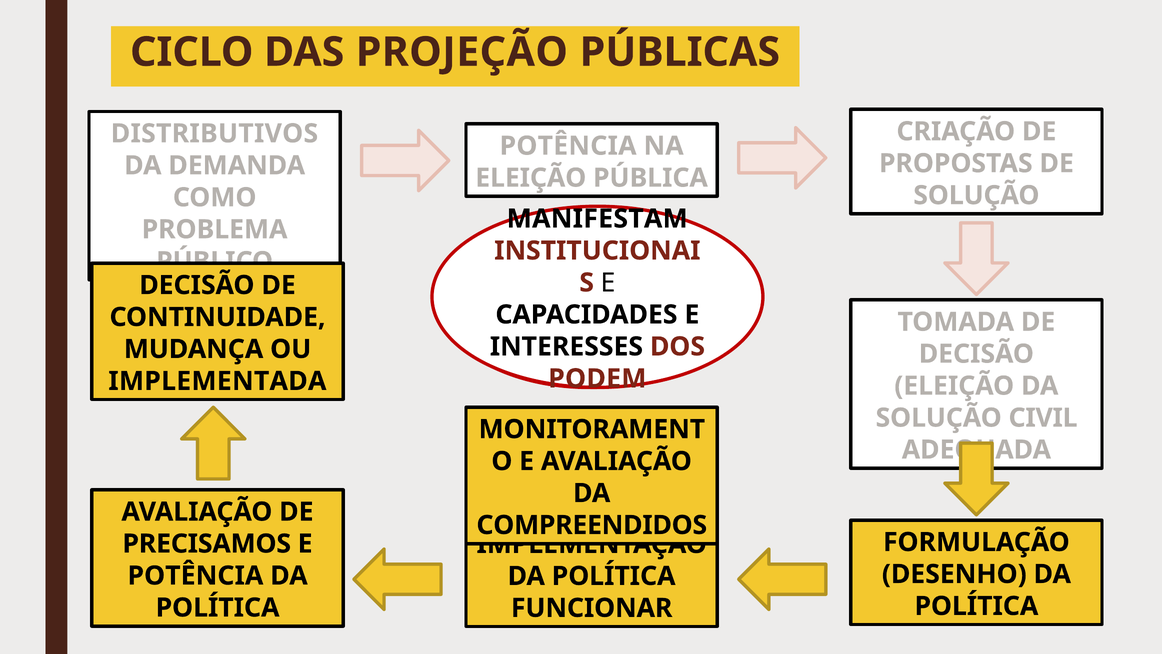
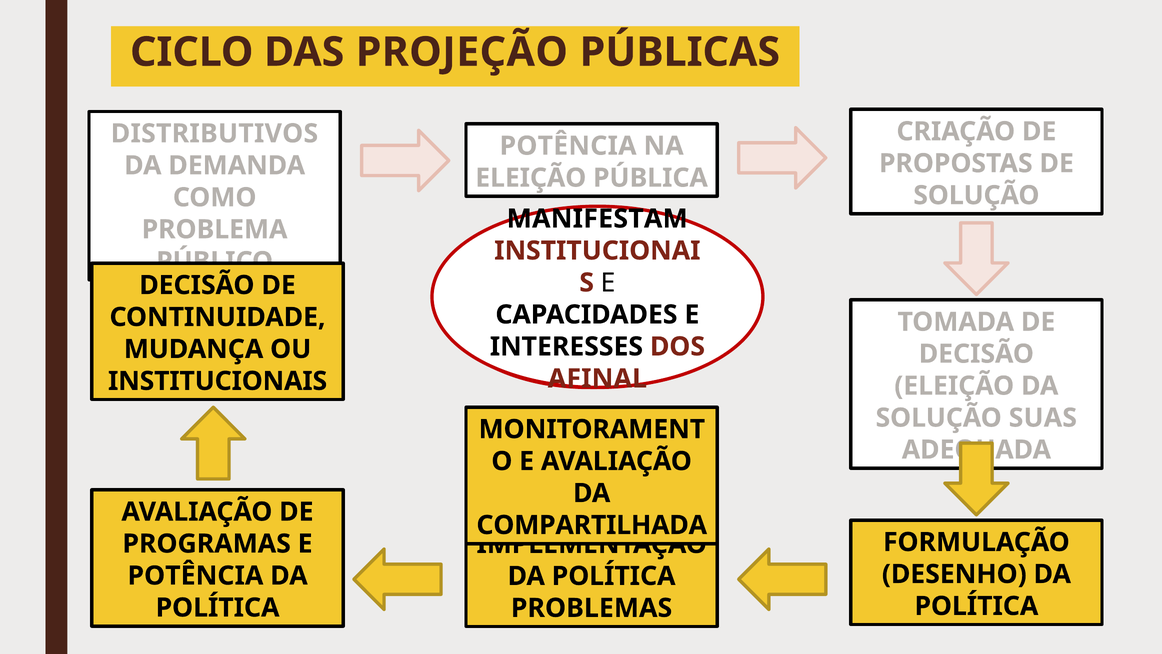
PODEM: PODEM -> AFINAL
IMPLEMENTADA: IMPLEMENTADA -> INSTITUCIONAIS
CIVIL: CIVIL -> SUAS
COMPREENDIDOS: COMPREENDIDOS -> COMPARTILHADA
PRECISAMOS: PRECISAMOS -> PROGRAMAS
FUNCIONAR: FUNCIONAR -> PROBLEMAS
